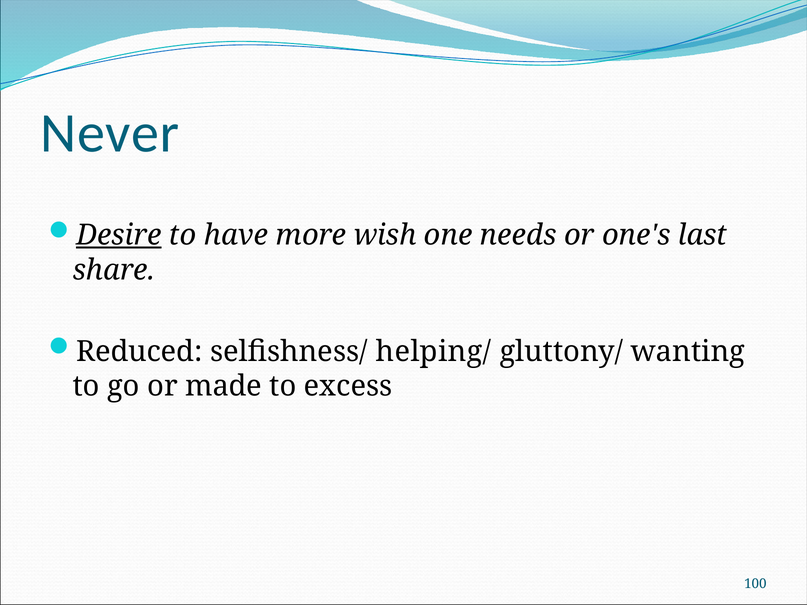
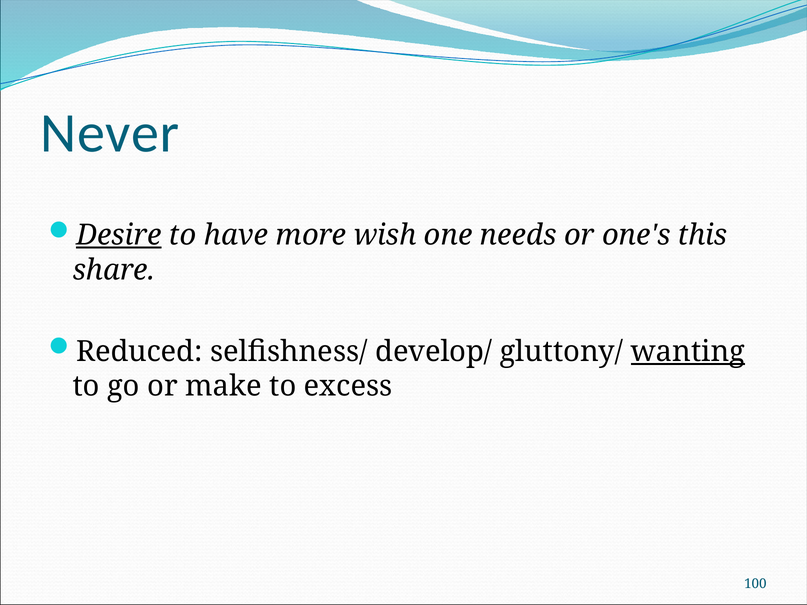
last: last -> this
helping/: helping/ -> develop/
wanting underline: none -> present
made: made -> make
